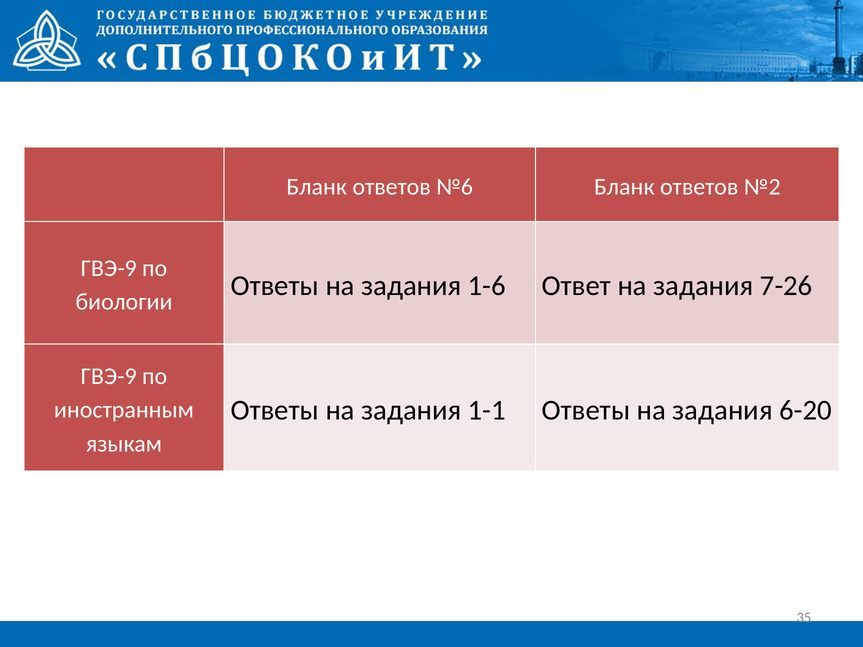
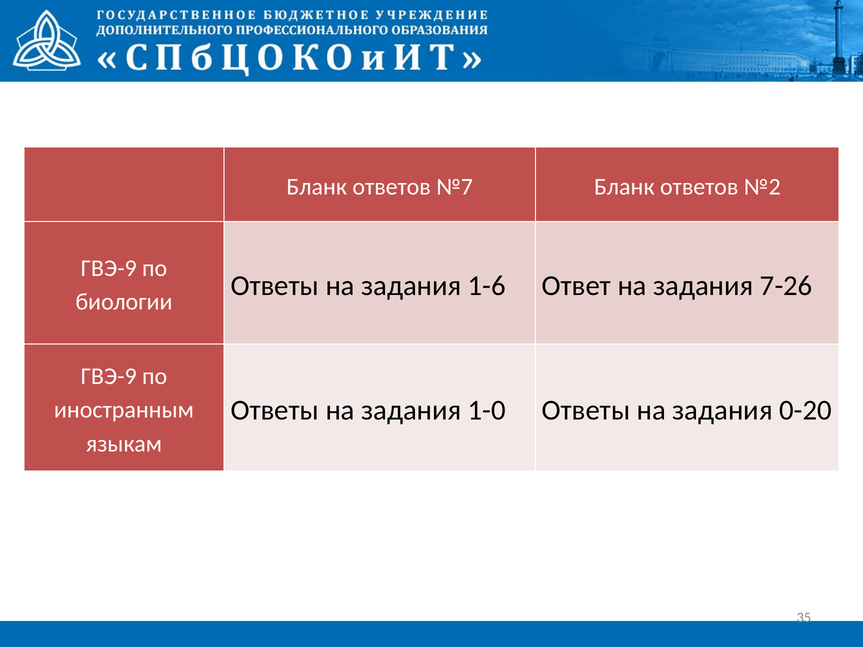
№6: №6 -> №7
1-1: 1-1 -> 1-0
6-20: 6-20 -> 0-20
